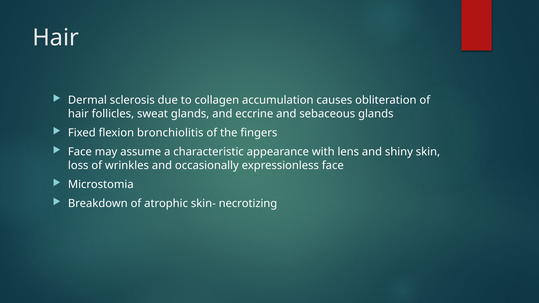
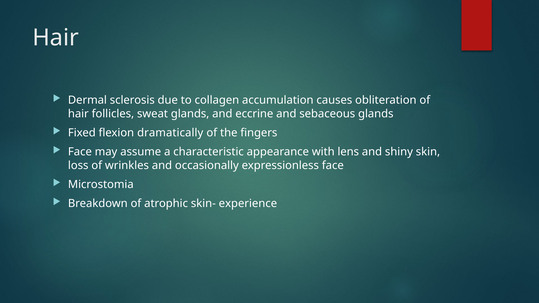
bronchiolitis: bronchiolitis -> dramatically
necrotizing: necrotizing -> experience
